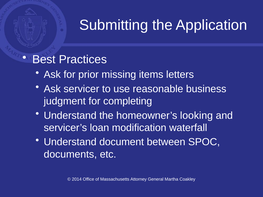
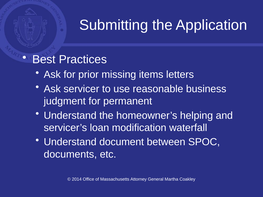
completing: completing -> permanent
looking: looking -> helping
